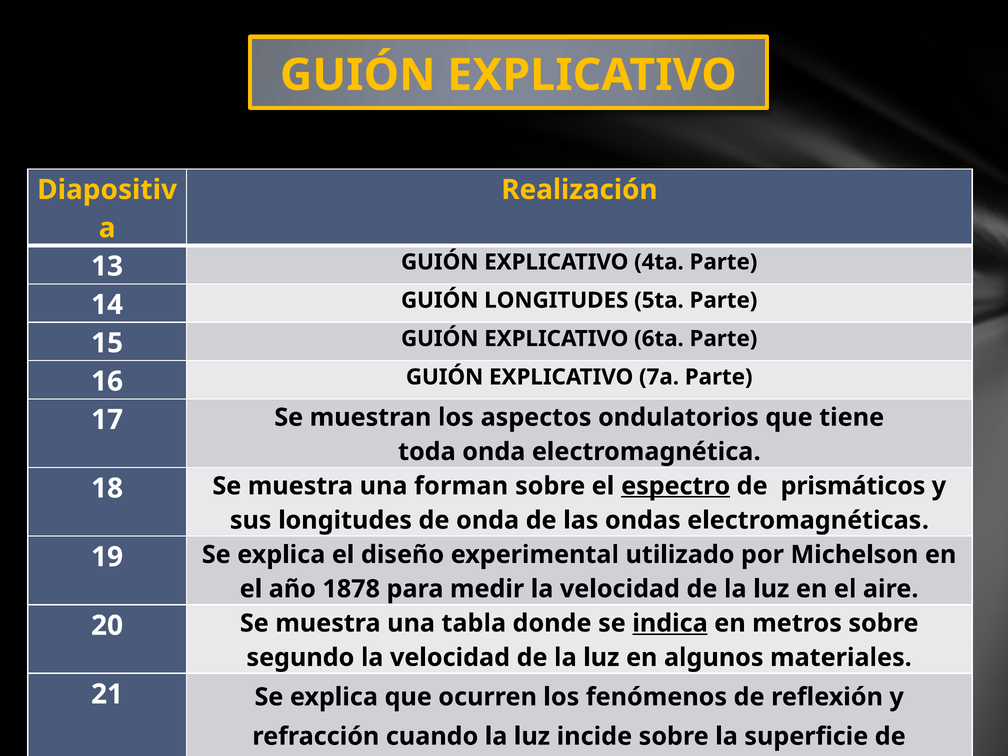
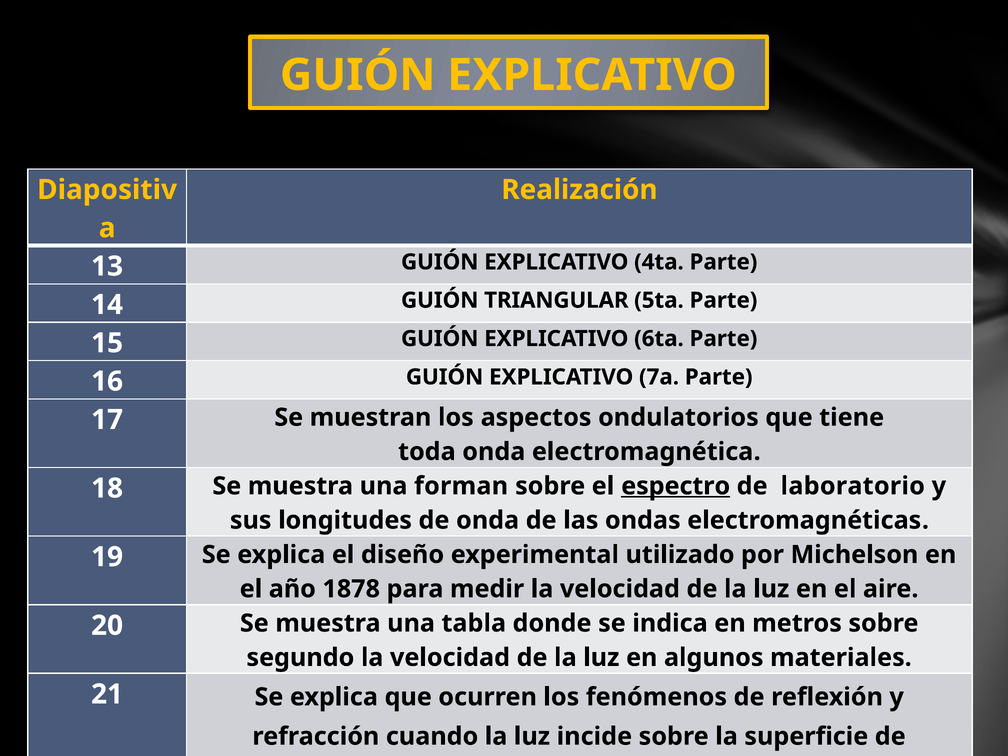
GUIÓN LONGITUDES: LONGITUDES -> TRIANGULAR
prismáticos: prismáticos -> laboratorio
indica underline: present -> none
